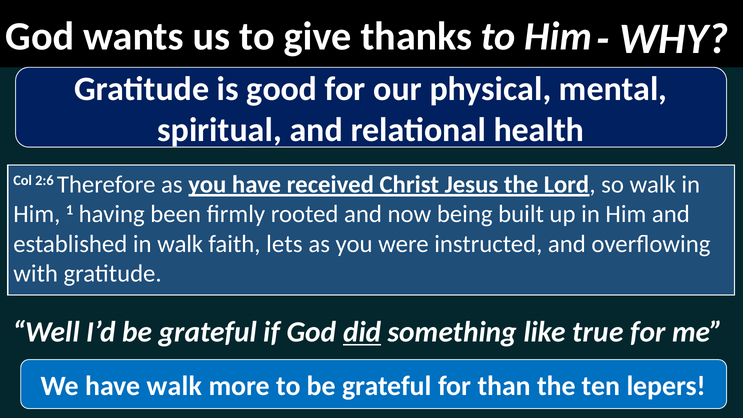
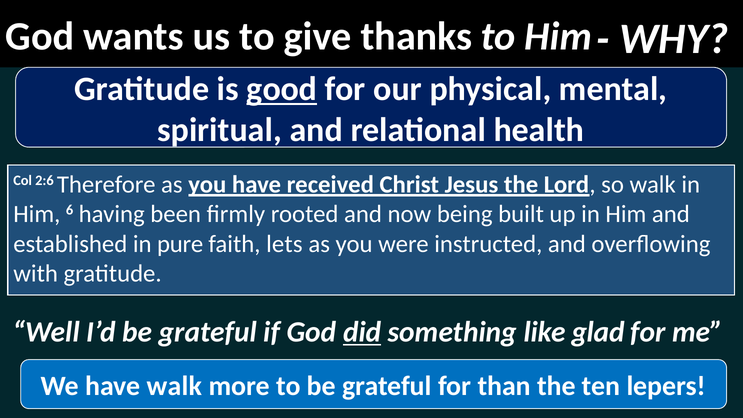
good underline: none -> present
1: 1 -> 6
in walk: walk -> pure
true: true -> glad
